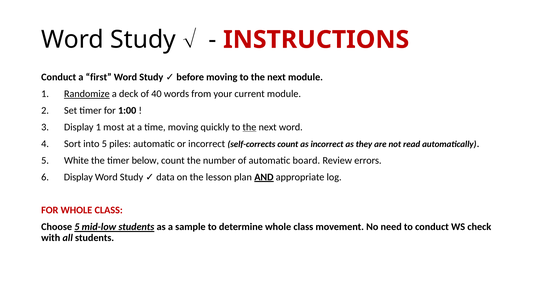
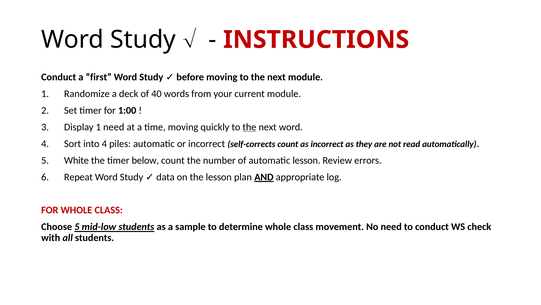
Randomize underline: present -> none
1 most: most -> need
into 5: 5 -> 4
automatic board: board -> lesson
Display at (78, 177): Display -> Repeat
